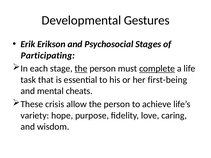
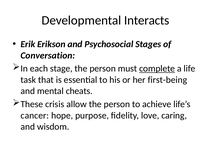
Gestures: Gestures -> Interacts
Participating: Participating -> Conversation
the at (81, 69) underline: present -> none
variety: variety -> cancer
